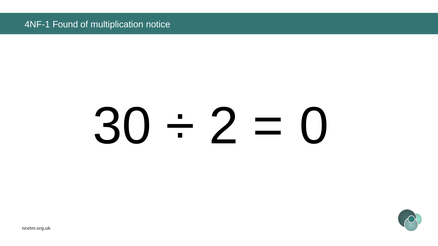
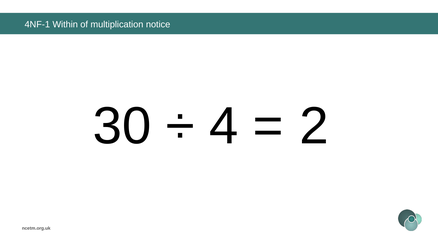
Found: Found -> Within
2: 2 -> 4
0: 0 -> 2
